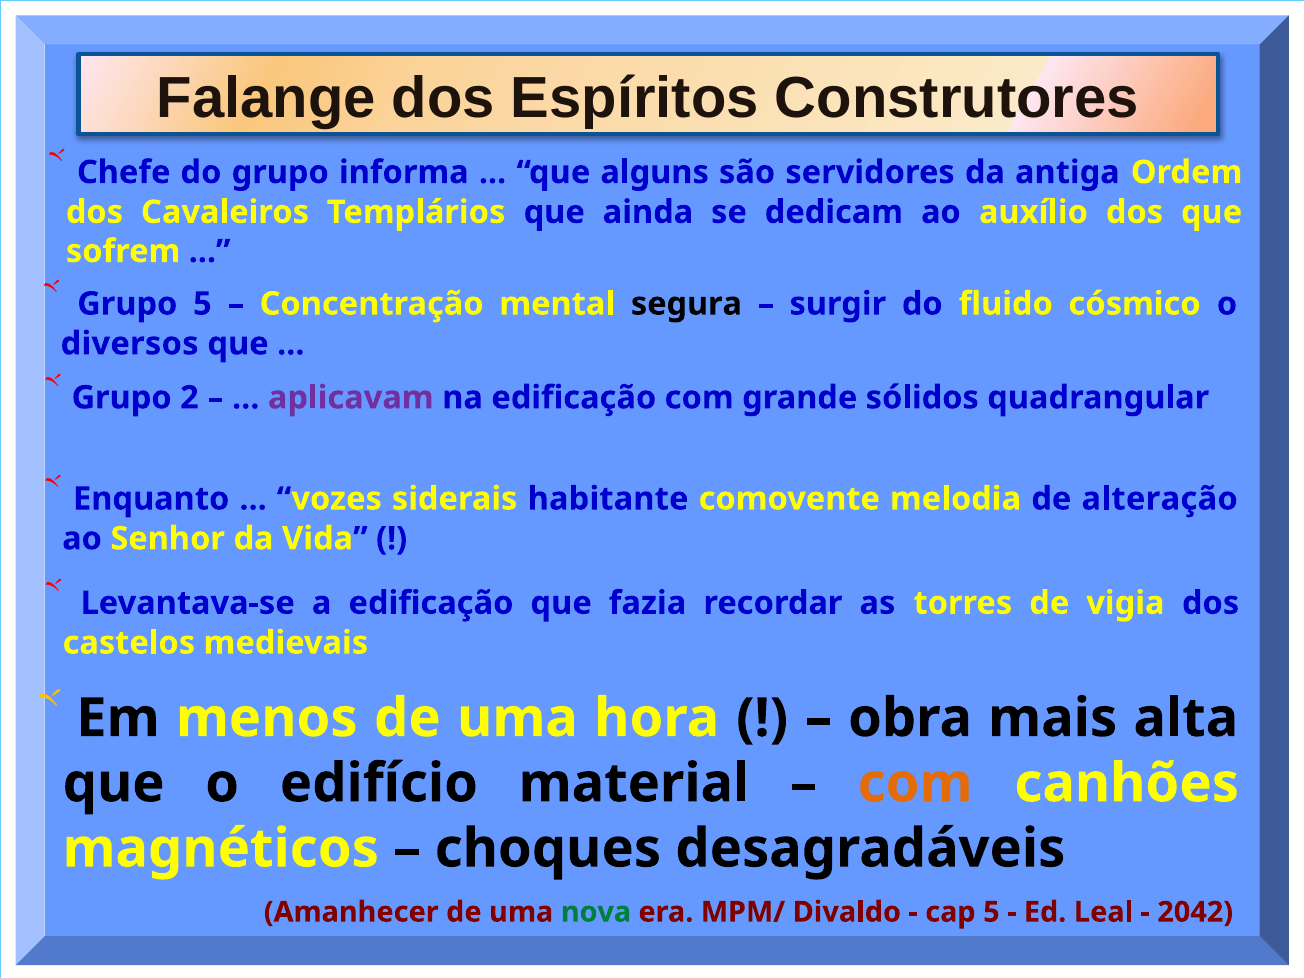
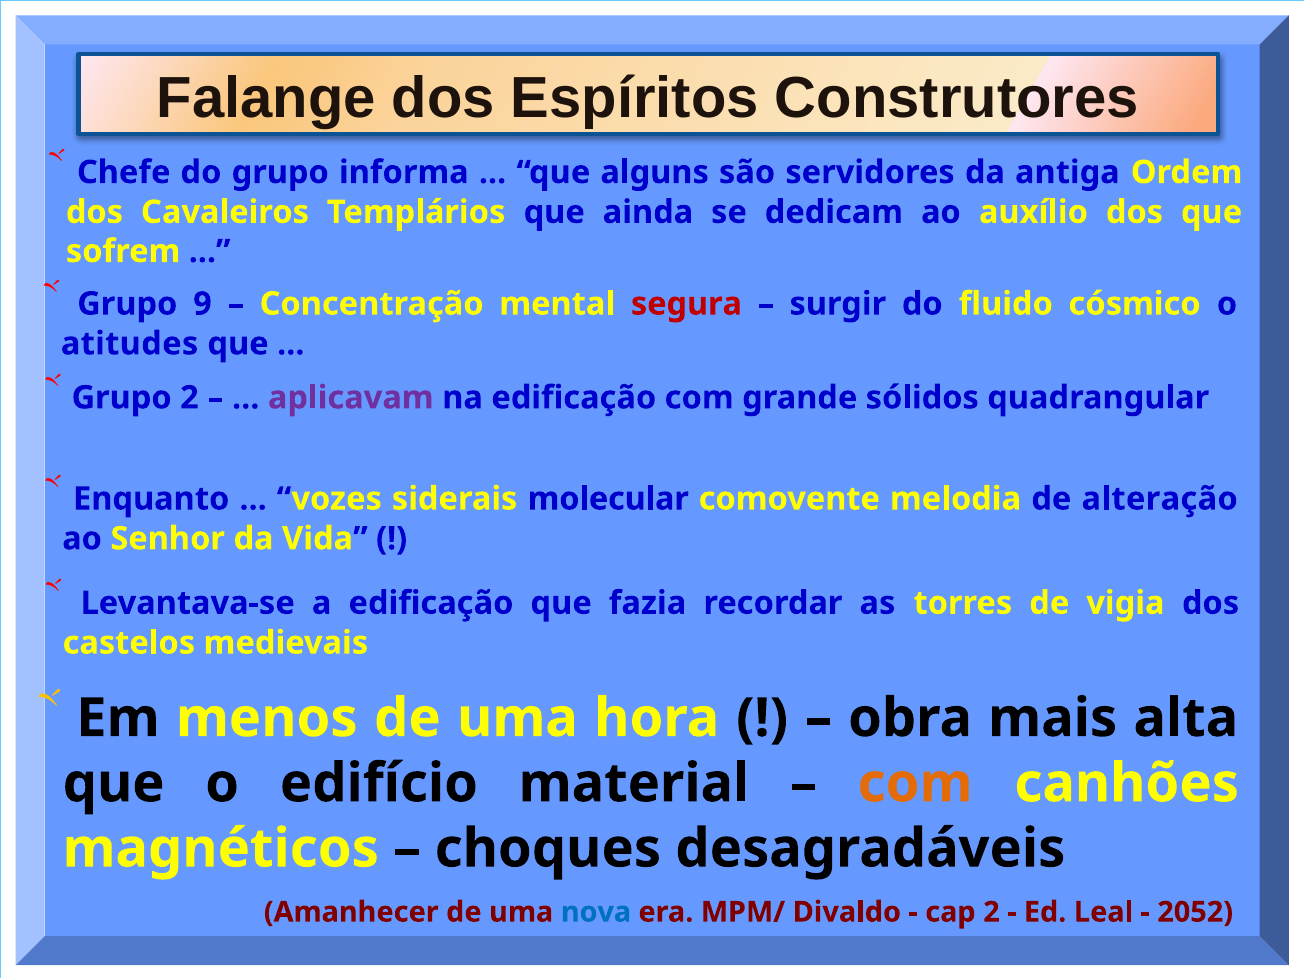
Grupo 5: 5 -> 9
segura colour: black -> red
diversos: diversos -> atitudes
habitante: habitante -> molecular
nova colour: green -> blue
cap 5: 5 -> 2
2042: 2042 -> 2052
